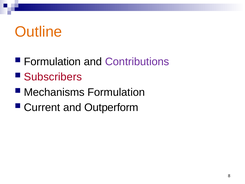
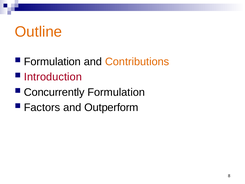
Contributions colour: purple -> orange
Subscribers: Subscribers -> Introduction
Mechanisms: Mechanisms -> Concurrently
Current: Current -> Factors
